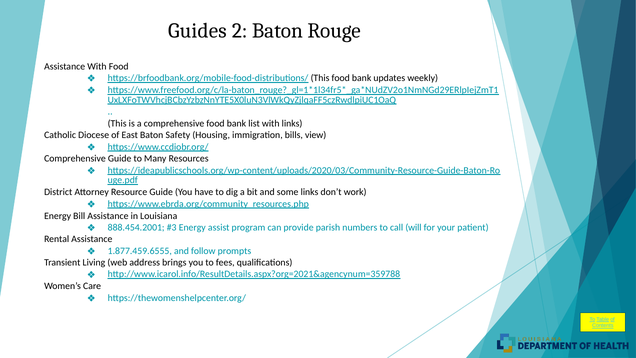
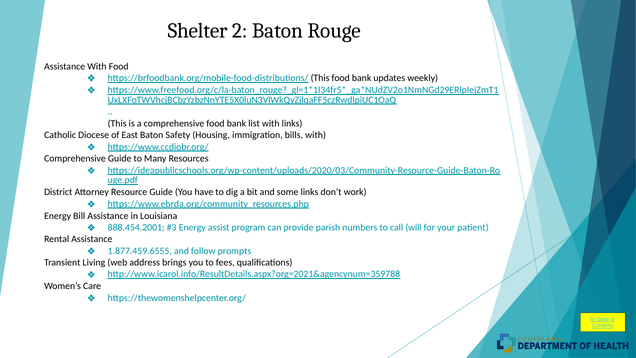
Guides: Guides -> Shelter
bills view: view -> with
